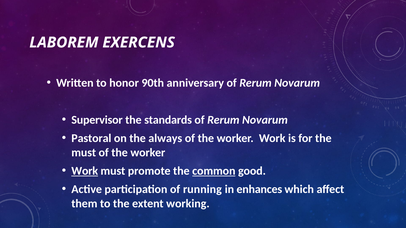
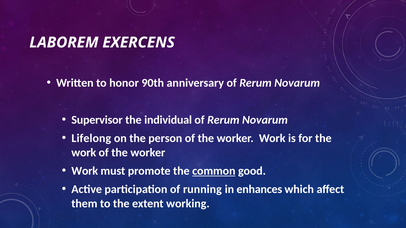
standards: standards -> individual
Pastoral: Pastoral -> Lifelong
always: always -> person
must at (84, 153): must -> work
Work at (85, 171) underline: present -> none
